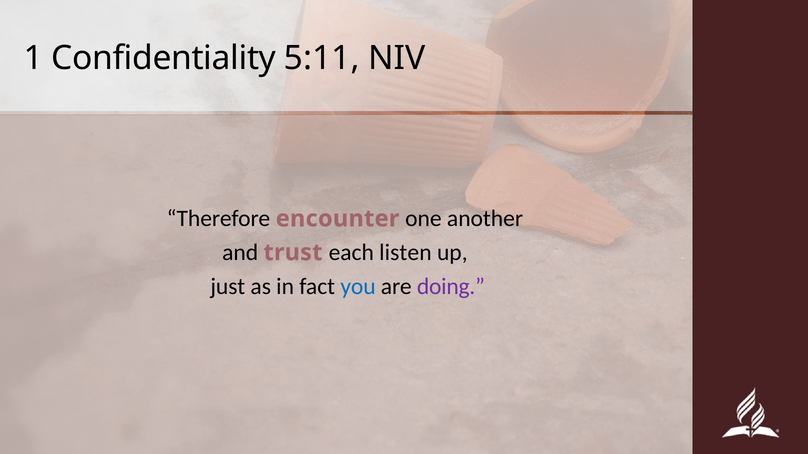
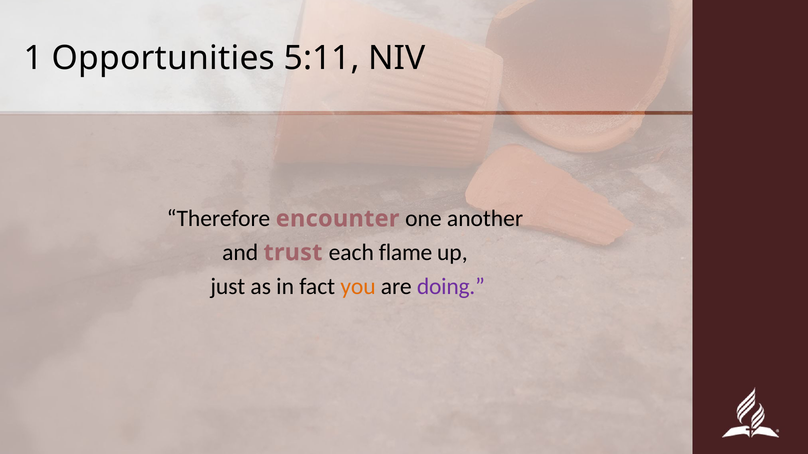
Confidentiality: Confidentiality -> Opportunities
listen: listen -> flame
you colour: blue -> orange
